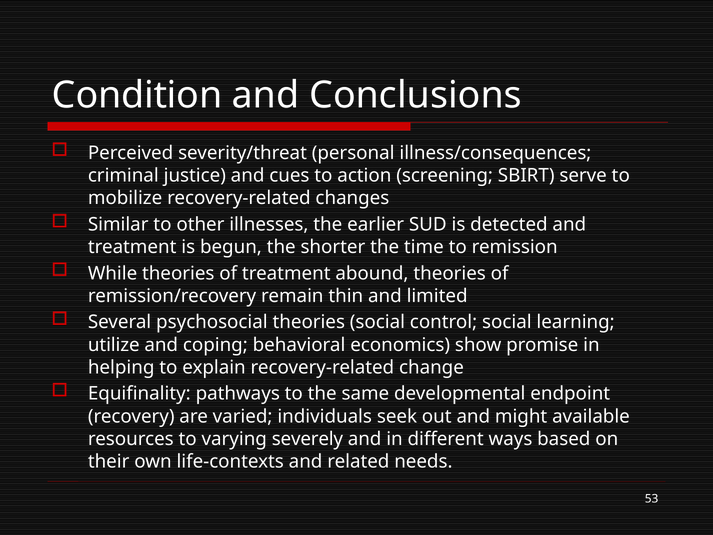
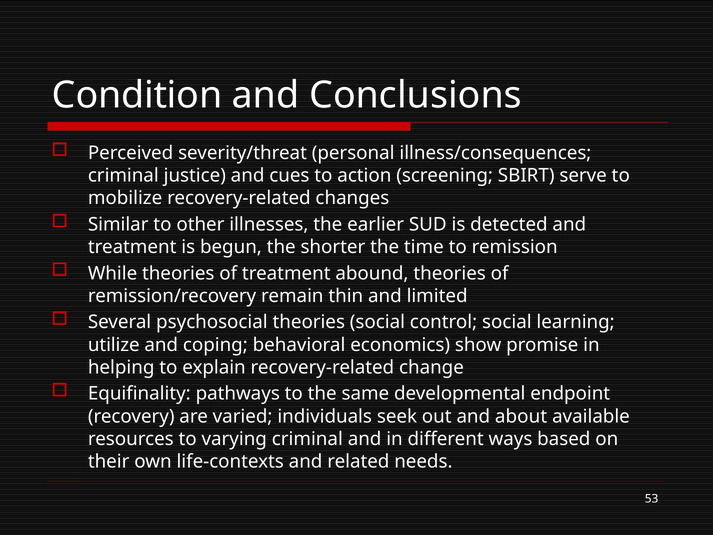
might: might -> about
varying severely: severely -> criminal
